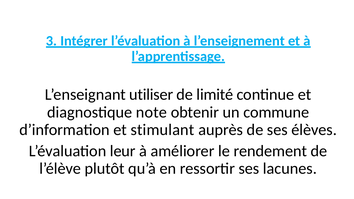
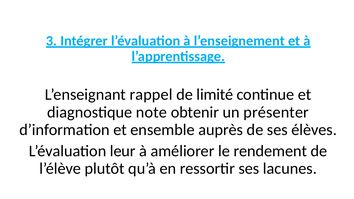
utiliser: utiliser -> rappel
commune: commune -> présenter
stimulant: stimulant -> ensemble
